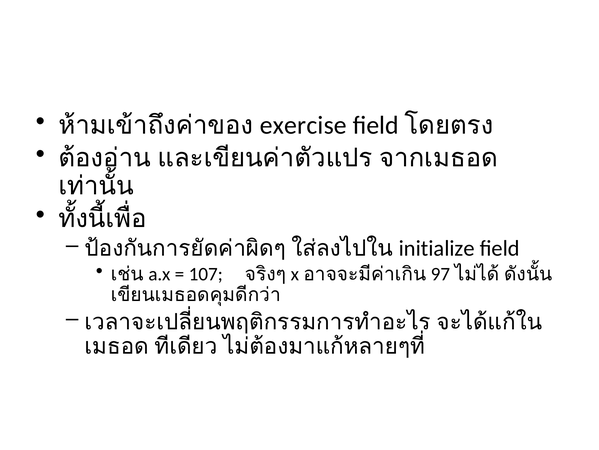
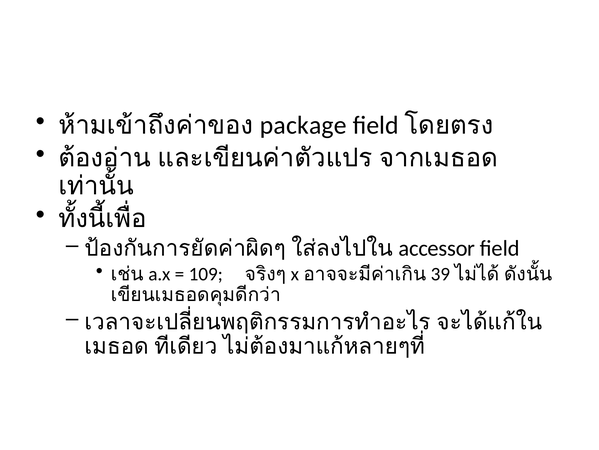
exercise: exercise -> package
initialize: initialize -> accessor
107: 107 -> 109
97: 97 -> 39
